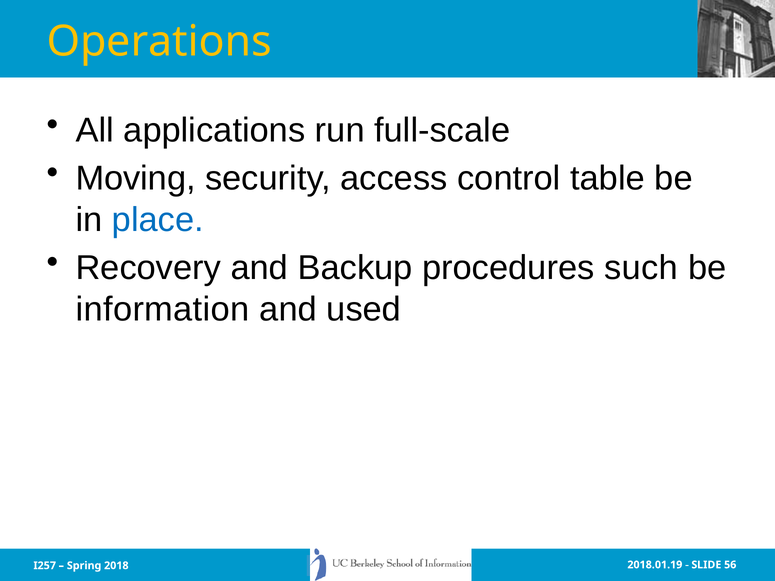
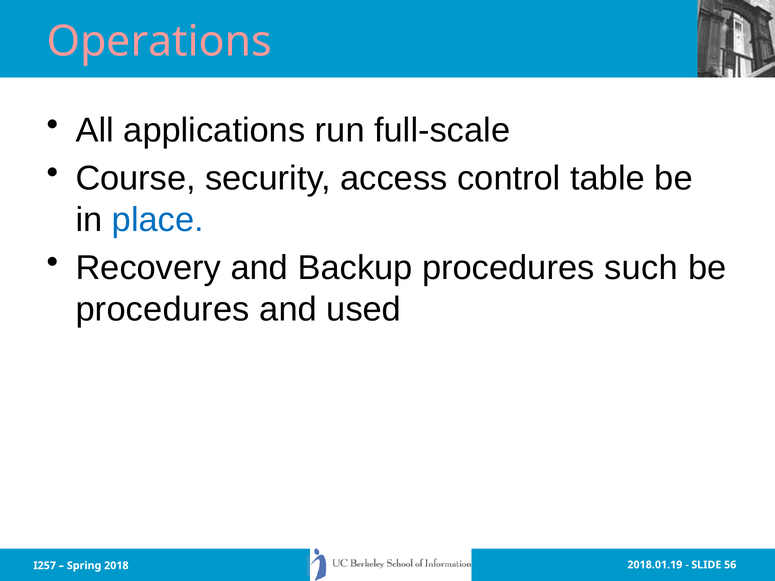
Operations colour: yellow -> pink
Moving: Moving -> Course
information at (163, 309): information -> procedures
